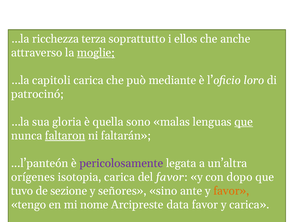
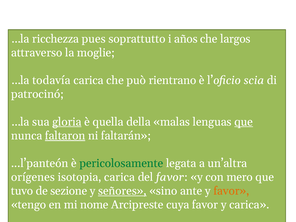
terza: terza -> pues
ellos: ellos -> años
anche: anche -> largos
moglie underline: present -> none
capitoli: capitoli -> todavía
mediante: mediante -> rientrano
loro: loro -> scia
gloria underline: none -> present
sono: sono -> della
pericolosamente colour: purple -> green
dopo: dopo -> mero
señores underline: none -> present
data: data -> cuya
